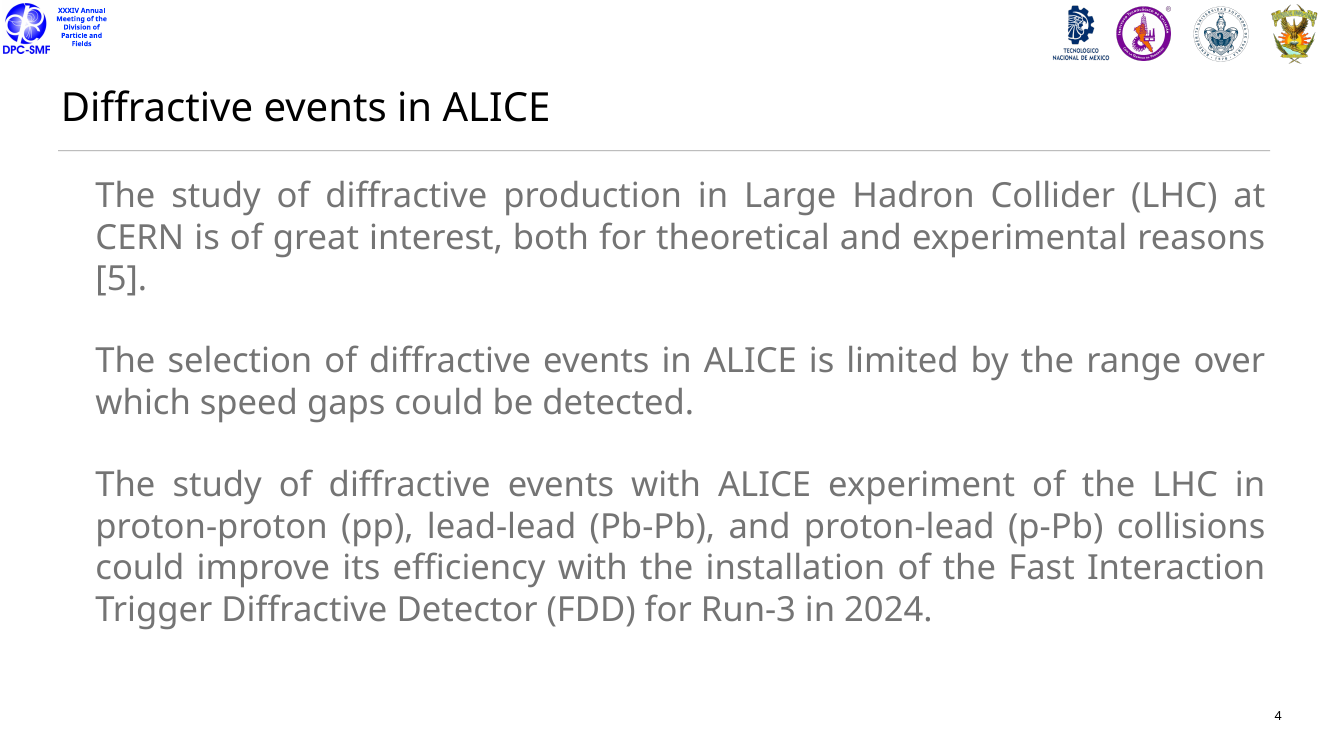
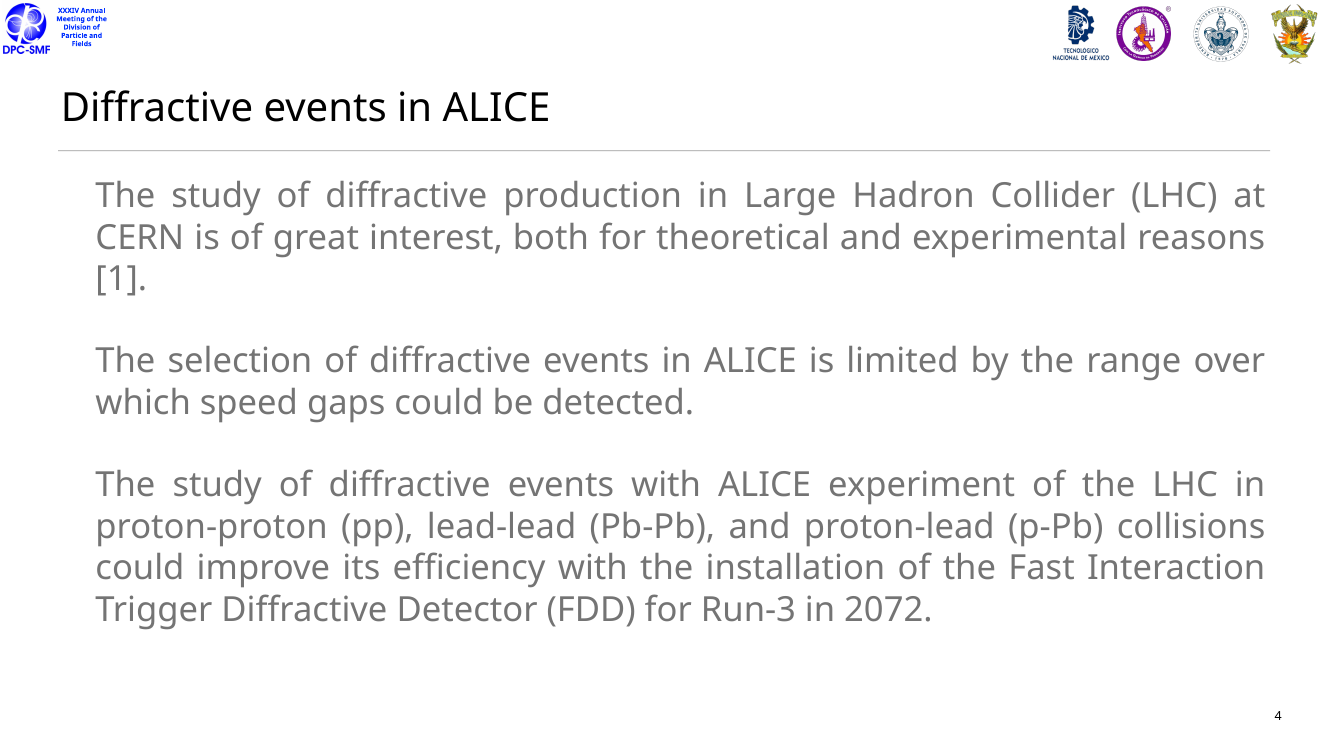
5: 5 -> 1
2024: 2024 -> 2072
